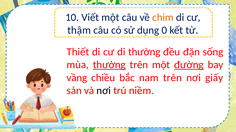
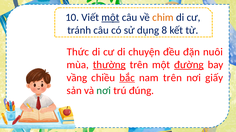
một at (110, 17) underline: none -> present
thậm: thậm -> tránh
0: 0 -> 8
Thiết: Thiết -> Thức
di thường: thường -> chuyện
sống: sống -> nuôi
bắc underline: none -> present
nơi at (104, 91) colour: black -> green
niềm: niềm -> đúng
